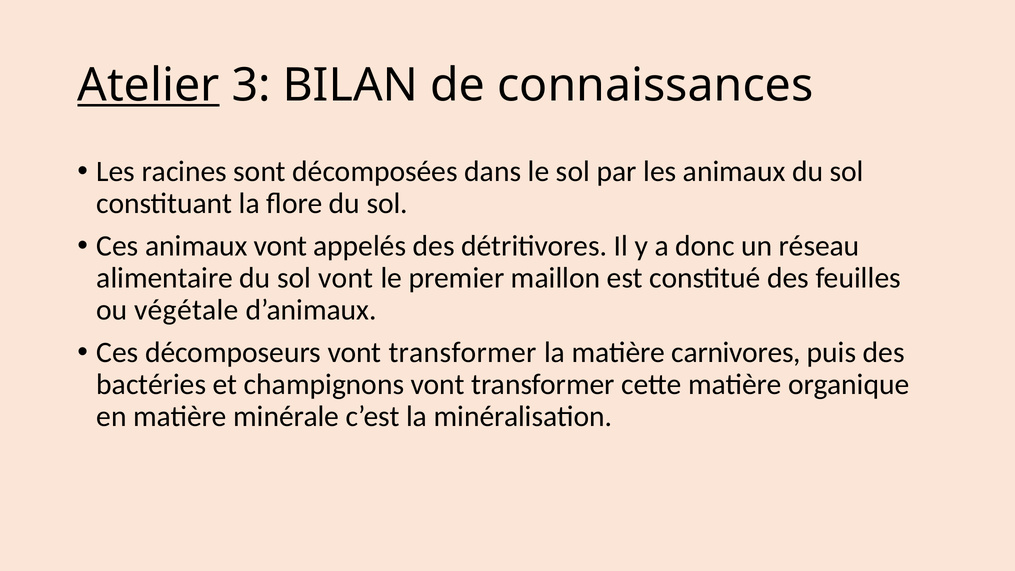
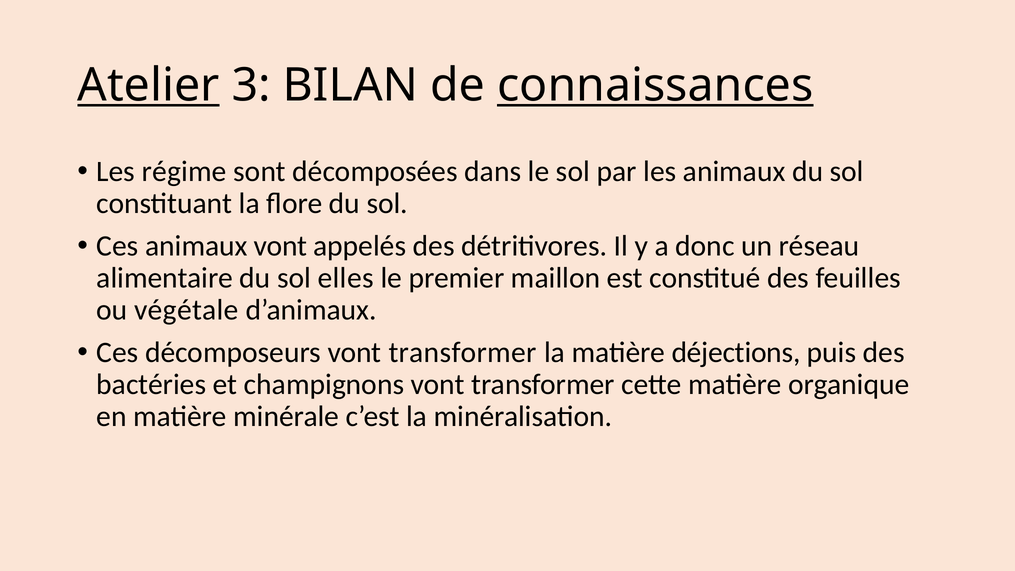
connaissances underline: none -> present
racines: racines -> régime
sol vont: vont -> elles
carnivores: carnivores -> déjections
